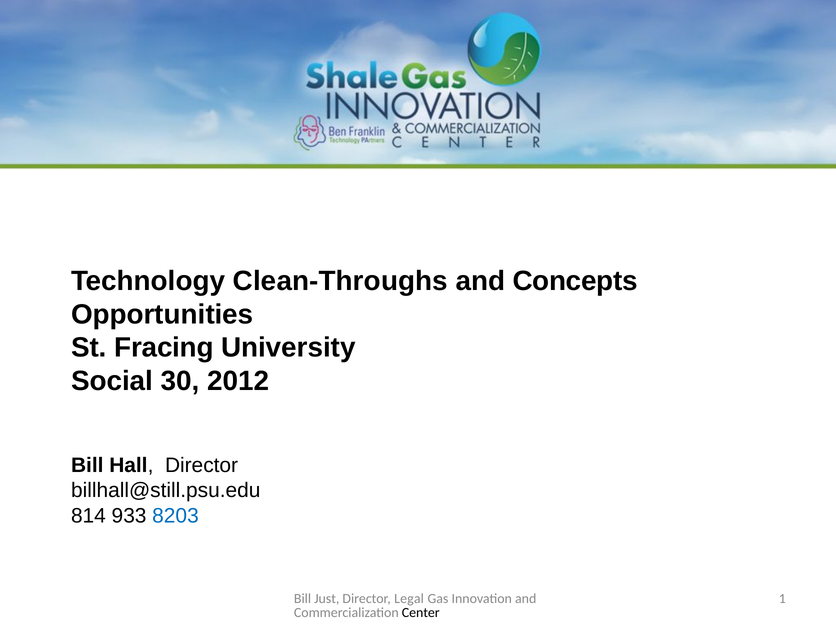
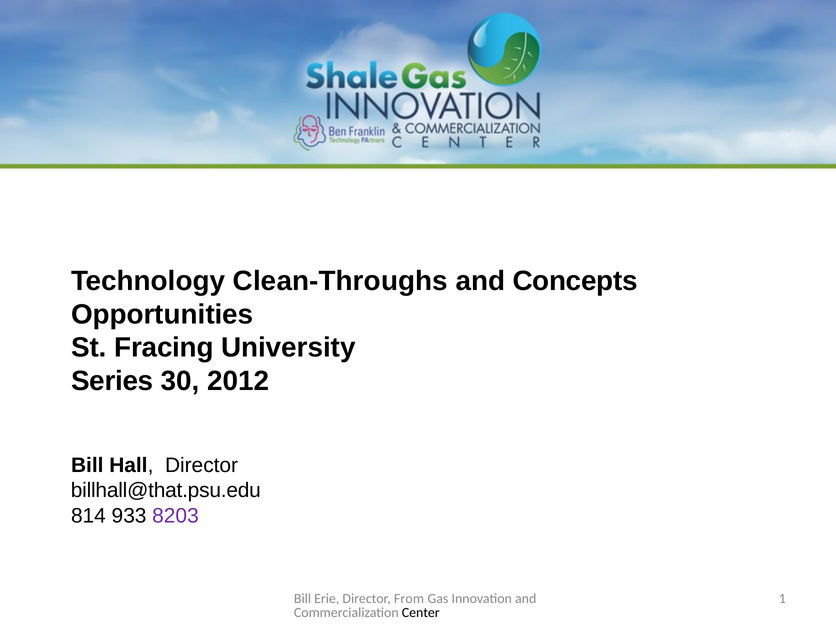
Social: Social -> Series
billhall@still.psu.edu: billhall@still.psu.edu -> billhall@that.psu.edu
8203 colour: blue -> purple
Just: Just -> Erie
Legal: Legal -> From
